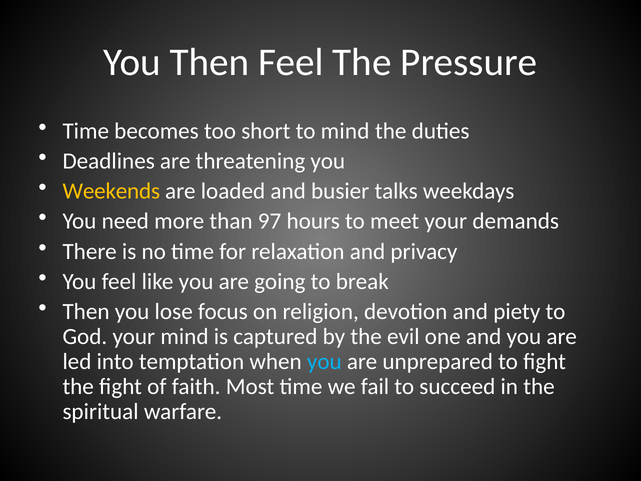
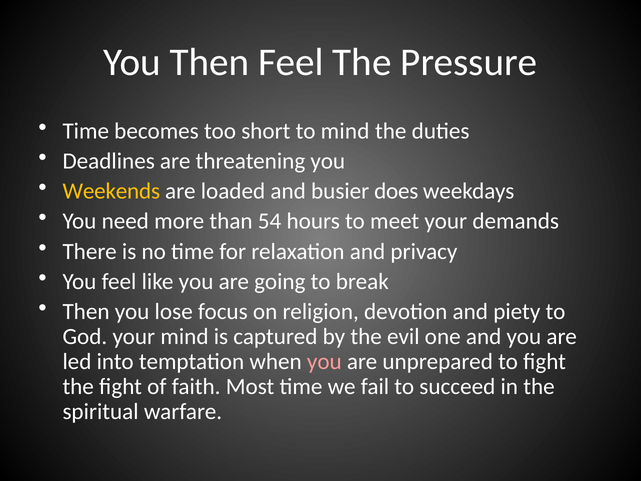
talks: talks -> does
97: 97 -> 54
you at (324, 361) colour: light blue -> pink
